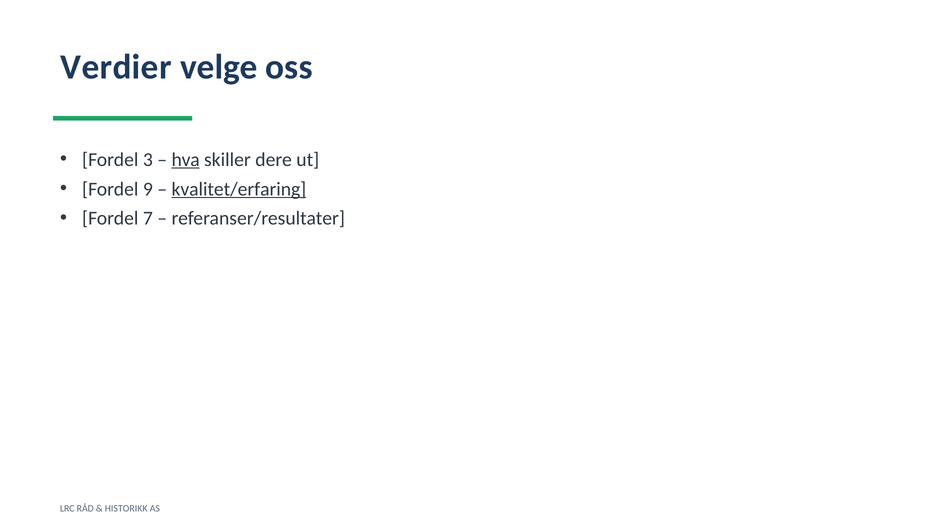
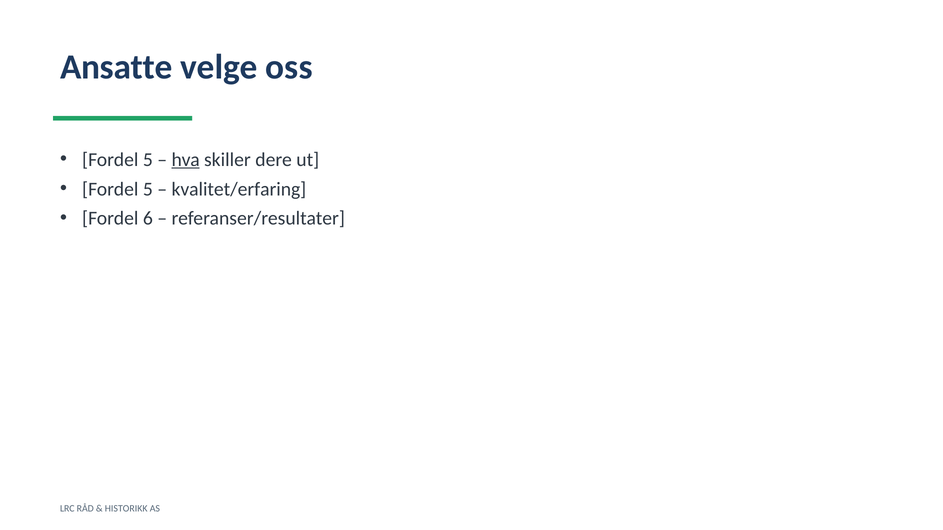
Verdier: Verdier -> Ansatte
3 at (148, 160): 3 -> 5
9 at (148, 189): 9 -> 5
kvalitet/erfaring underline: present -> none
7: 7 -> 6
